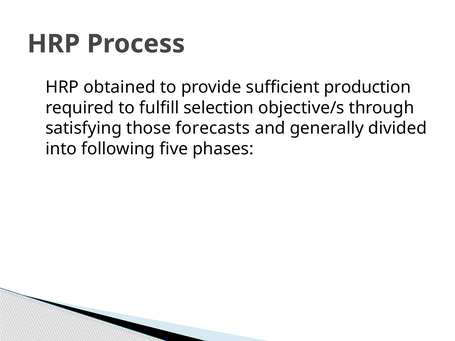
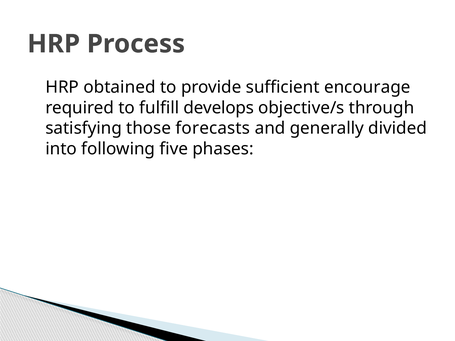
production: production -> encourage
selection: selection -> develops
